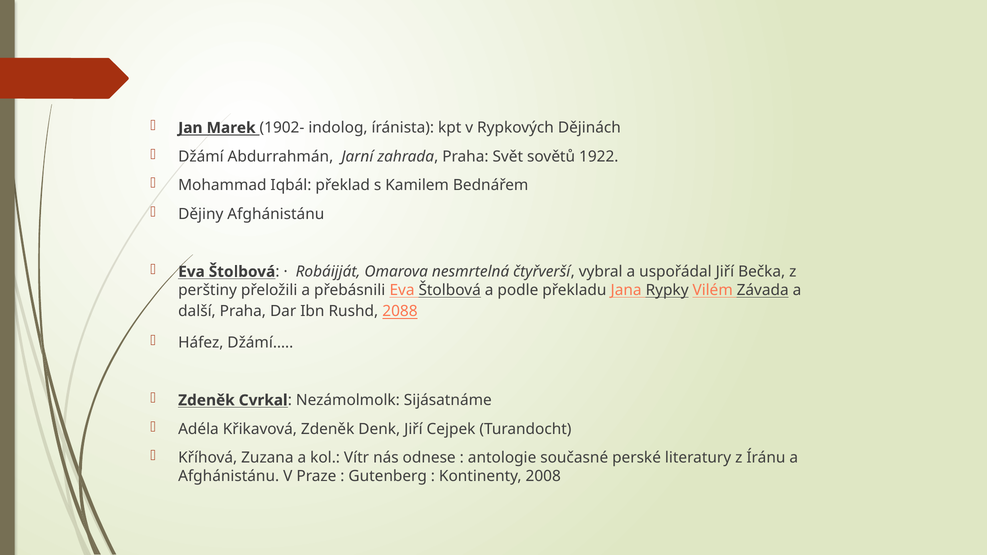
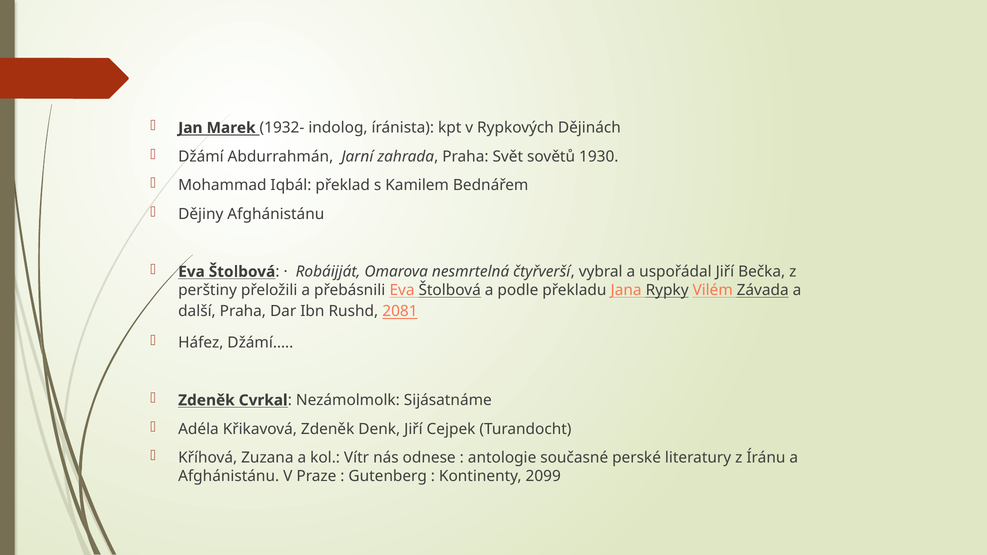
1902-: 1902- -> 1932-
1922: 1922 -> 1930
2088: 2088 -> 2081
2008: 2008 -> 2099
